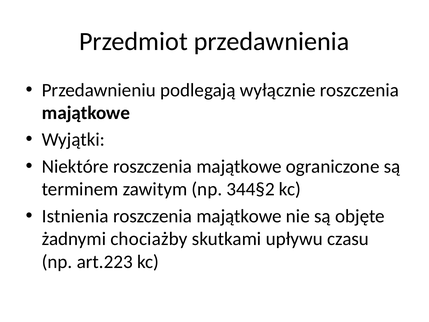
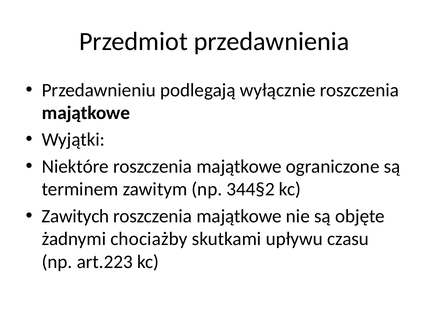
Istnienia: Istnienia -> Zawitych
